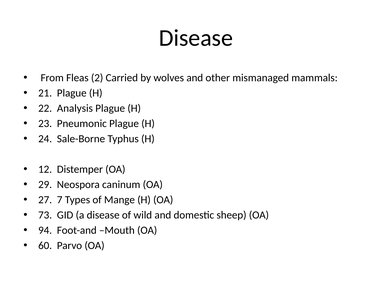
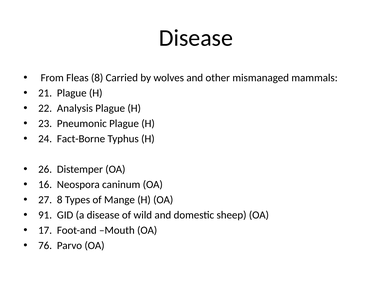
Fleas 2: 2 -> 8
Sale-Borne: Sale-Borne -> Fact-Borne
12: 12 -> 26
29: 29 -> 16
27 7: 7 -> 8
73: 73 -> 91
94: 94 -> 17
60: 60 -> 76
